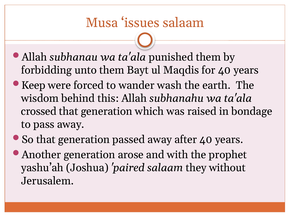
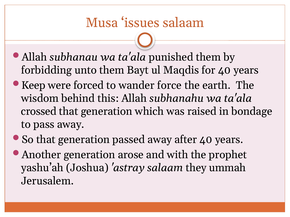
wash: wash -> force
paired: paired -> astray
without: without -> ummah
